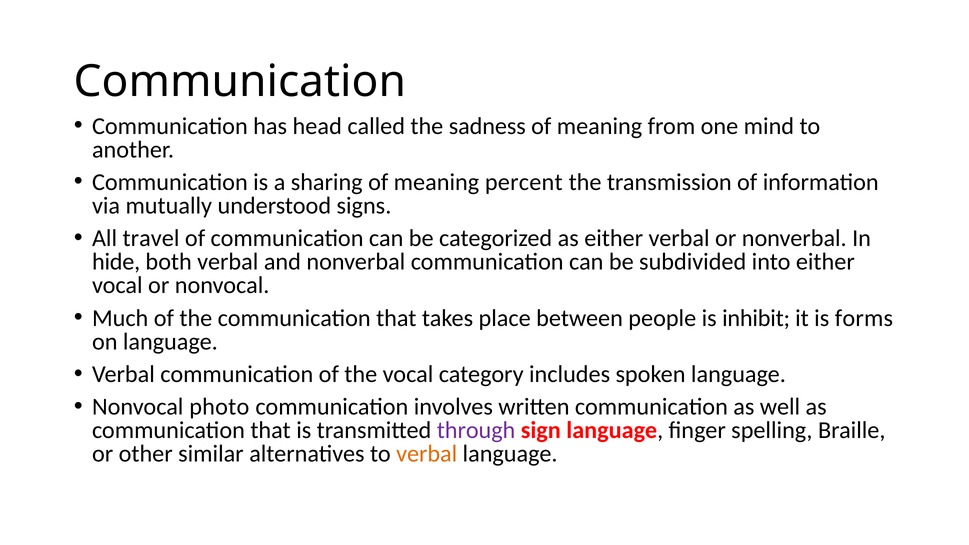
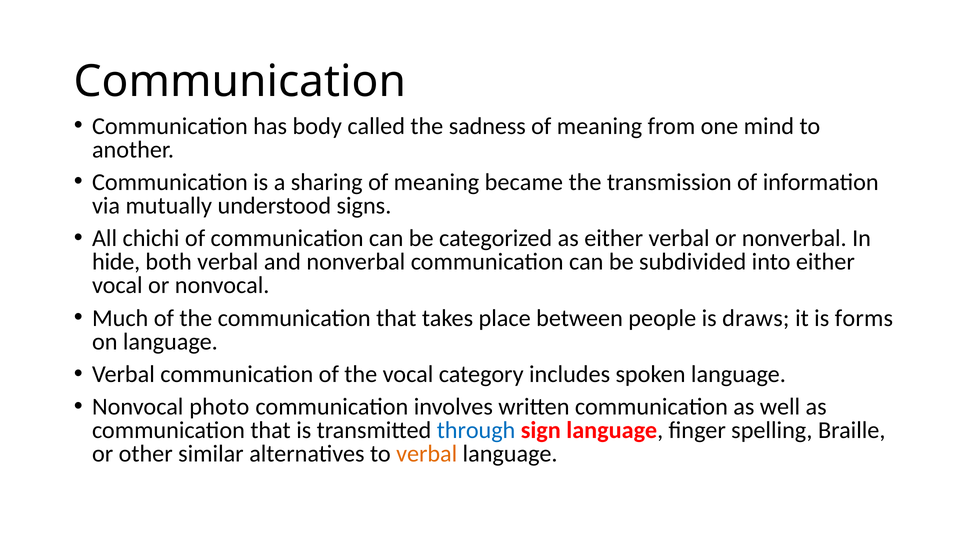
head: head -> body
percent: percent -> became
travel: travel -> chichi
inhibit: inhibit -> draws
through colour: purple -> blue
